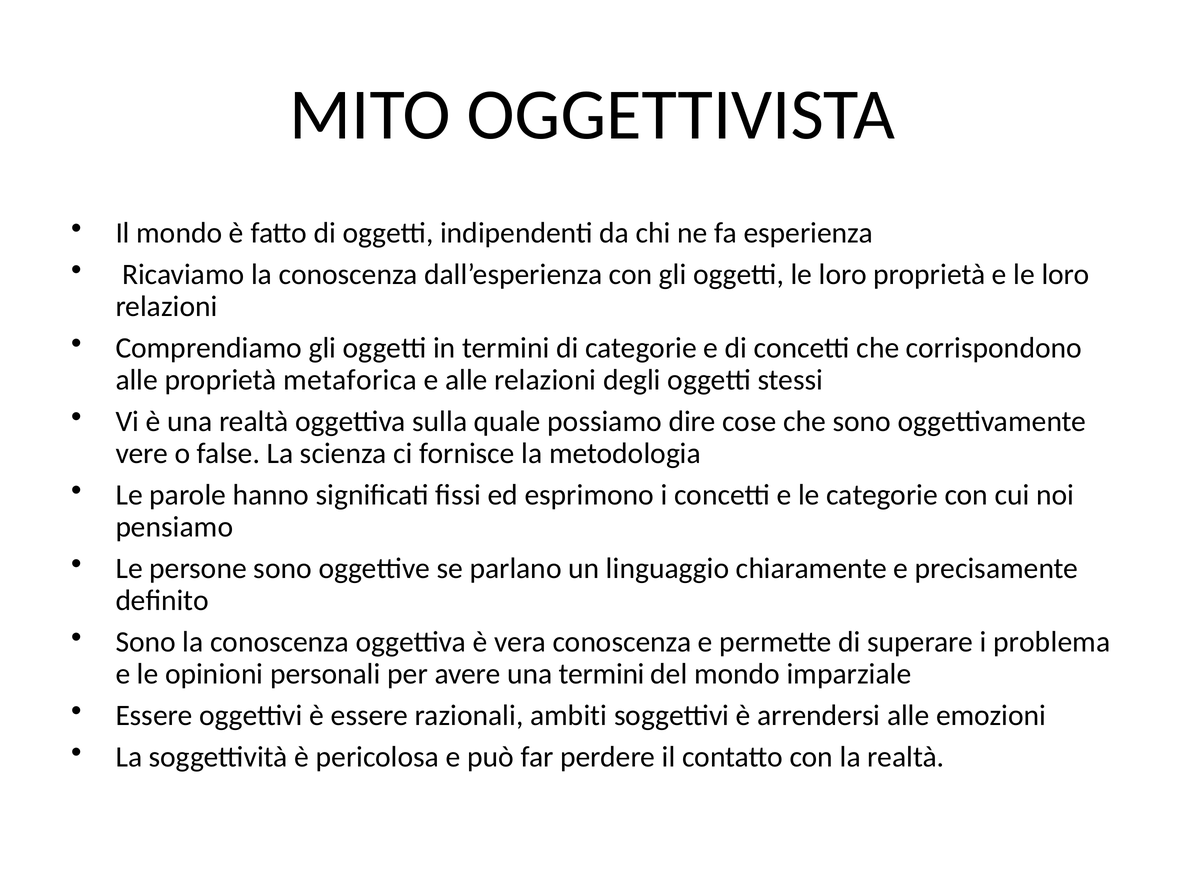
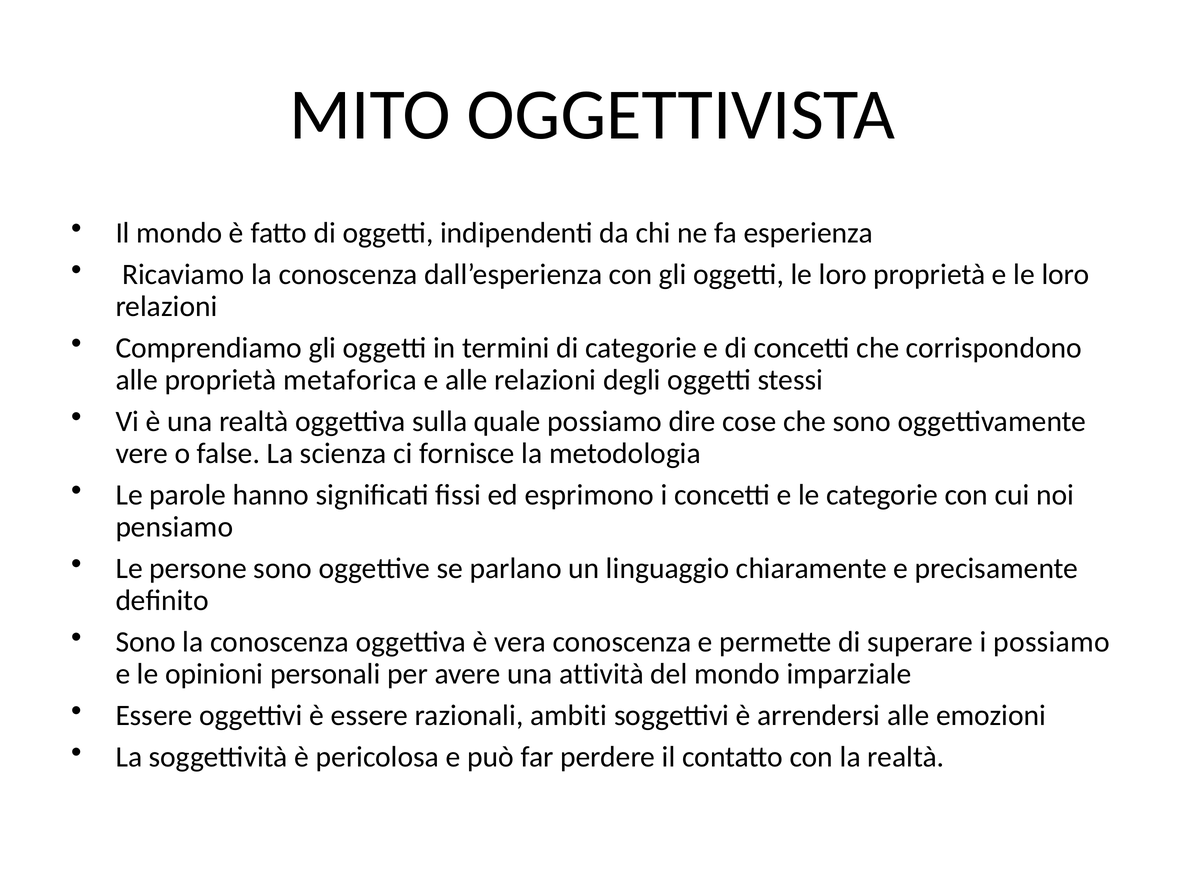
i problema: problema -> possiamo
una termini: termini -> attività
